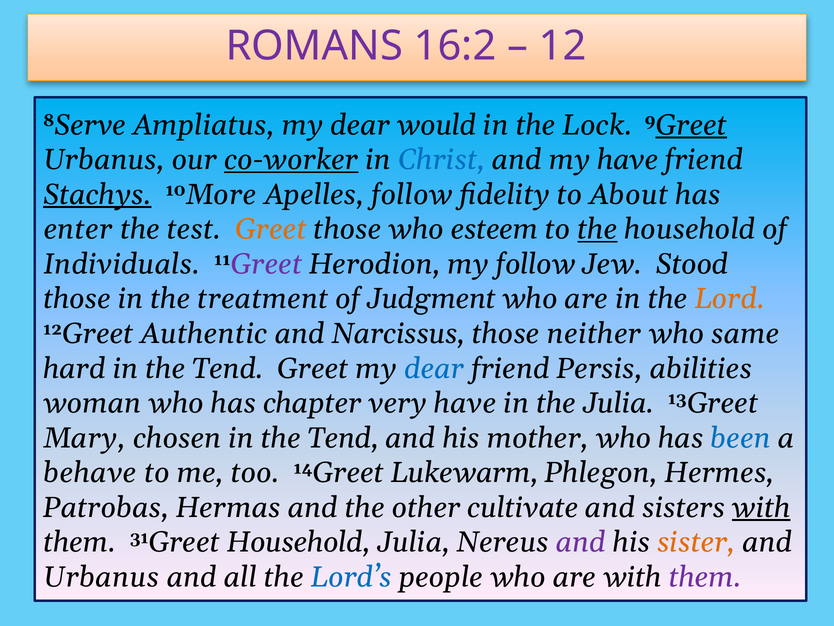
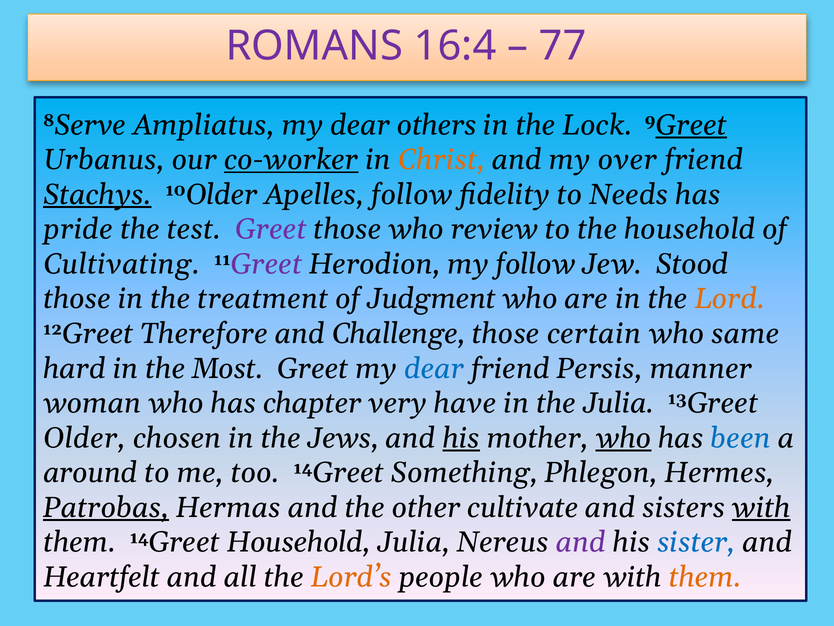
16:2: 16:2 -> 16:4
12 at (563, 46): 12 -> 77
would: would -> others
Christ colour: blue -> orange
my have: have -> over
More at (221, 194): More -> Older
About: About -> Needs
enter: enter -> pride
Greet at (271, 229) colour: orange -> purple
esteem: esteem -> review
the at (597, 229) underline: present -> none
Individuals: Individuals -> Cultivating
Authentic: Authentic -> Therefore
Narcissus: Narcissus -> Challenge
neither: neither -> certain
hard in the Tend: Tend -> Most
abilities: abilities -> manner
Mary at (85, 438): Mary -> Older
chosen in the Tend: Tend -> Jews
his at (461, 438) underline: none -> present
who at (624, 438) underline: none -> present
behave: behave -> around
Lukewarm: Lukewarm -> Something
Patrobas underline: none -> present
them 31: 31 -> 14
sister colour: orange -> blue
Urbanus at (101, 577): Urbanus -> Heartfelt
Lord’s colour: blue -> orange
them at (705, 577) colour: purple -> orange
